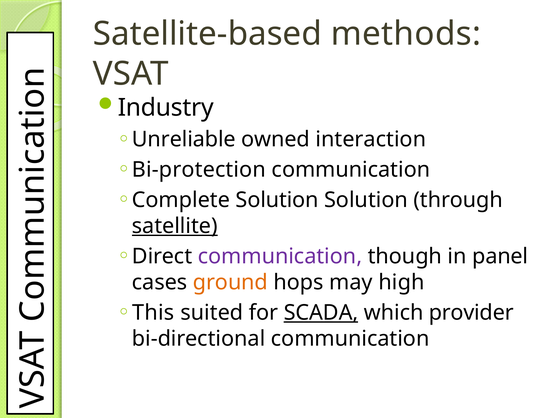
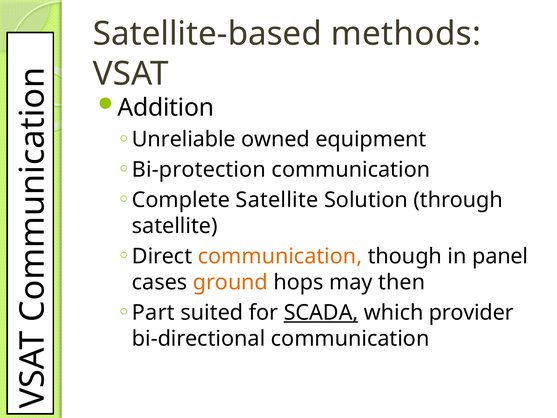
Industry: Industry -> Addition
interaction: interaction -> equipment
Complete Solution: Solution -> Satellite
satellite at (175, 226) underline: present -> none
communication at (280, 256) colour: purple -> orange
high: high -> then
This: This -> Part
